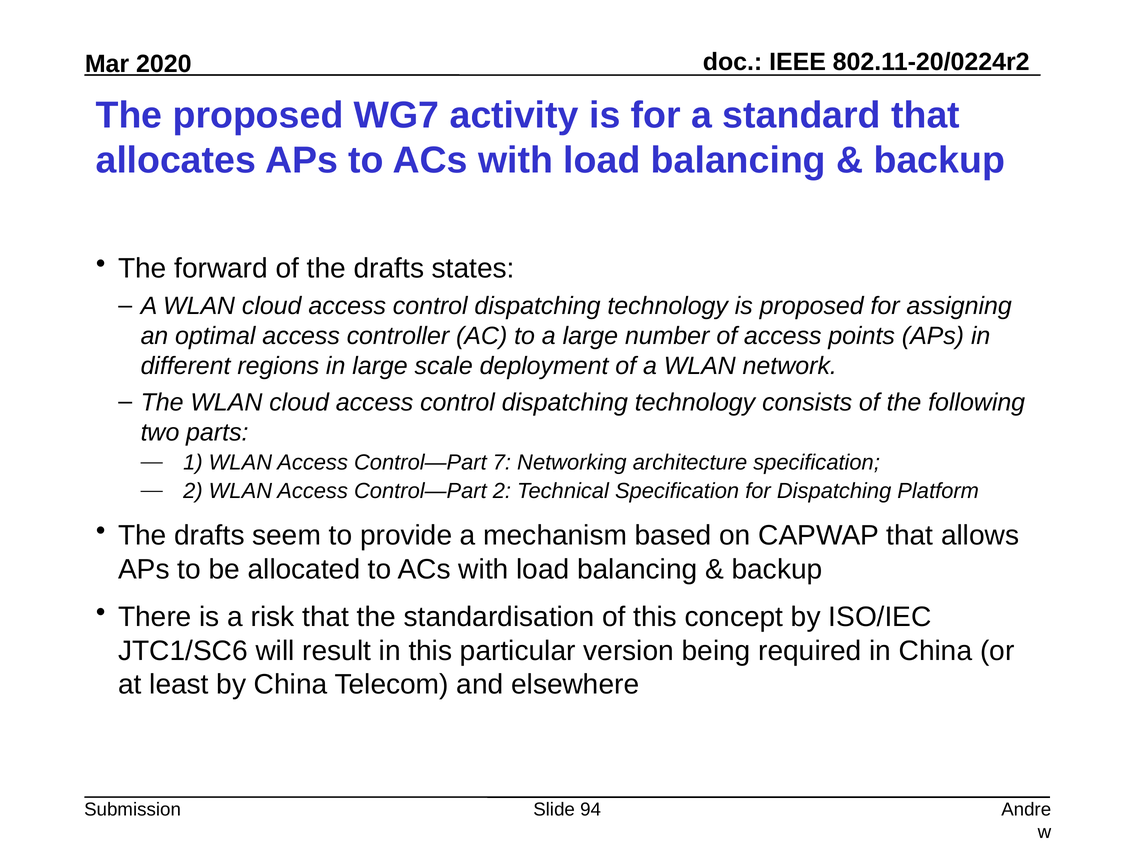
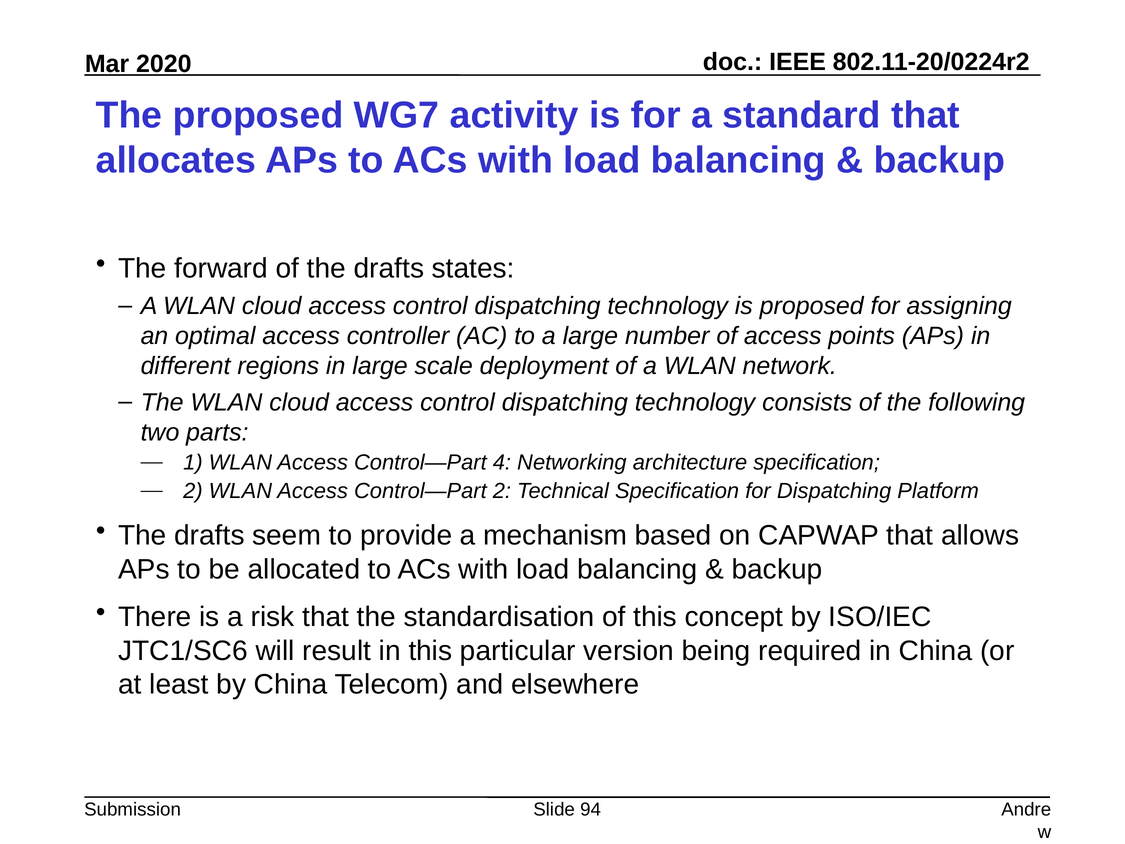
7: 7 -> 4
